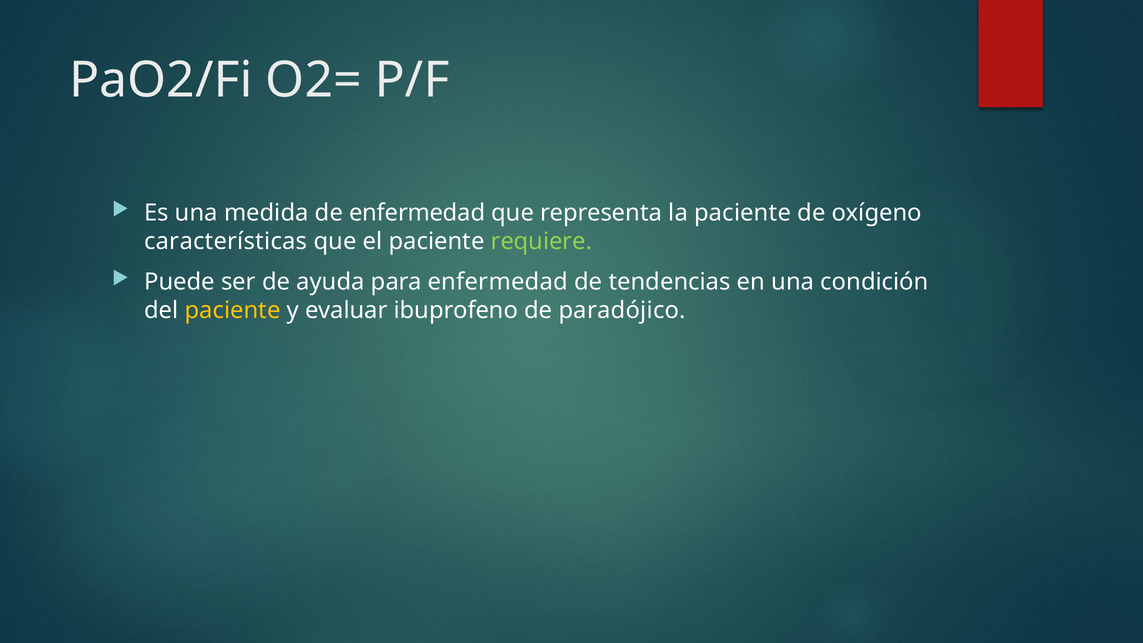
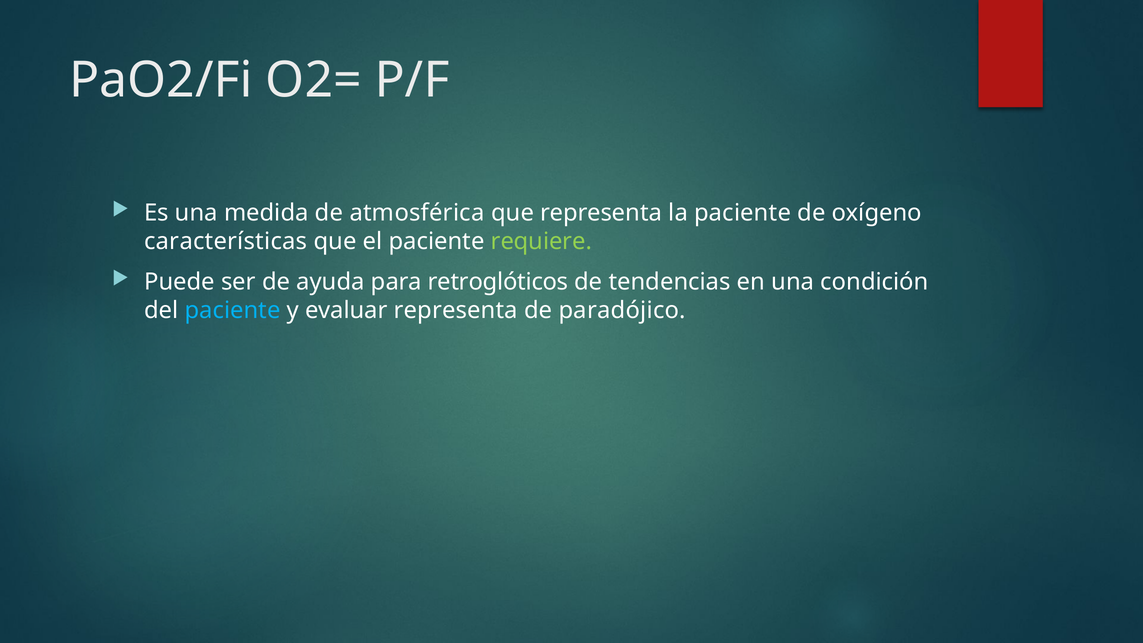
de enfermedad: enfermedad -> atmosférica
para enfermedad: enfermedad -> retroglóticos
paciente at (233, 310) colour: yellow -> light blue
evaluar ibuprofeno: ibuprofeno -> representa
